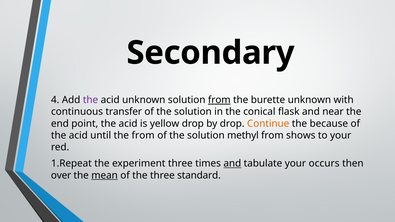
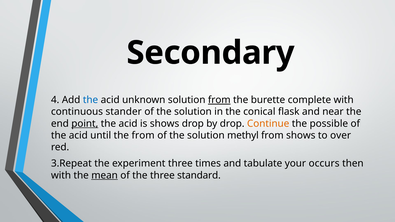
the at (90, 100) colour: purple -> blue
burette unknown: unknown -> complete
transfer: transfer -> stander
point underline: none -> present
is yellow: yellow -> shows
because: because -> possible
to your: your -> over
1.Repeat: 1.Repeat -> 3.Repeat
and at (232, 164) underline: present -> none
over at (61, 175): over -> with
